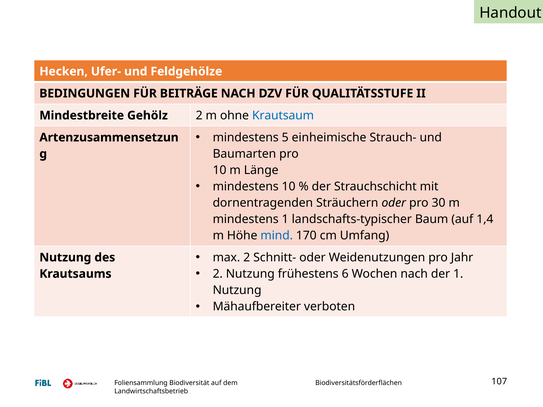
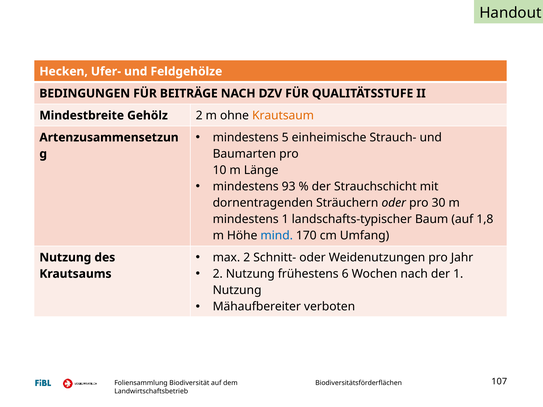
Krautsaum colour: blue -> orange
mindestens 10: 10 -> 93
1,4: 1,4 -> 1,8
